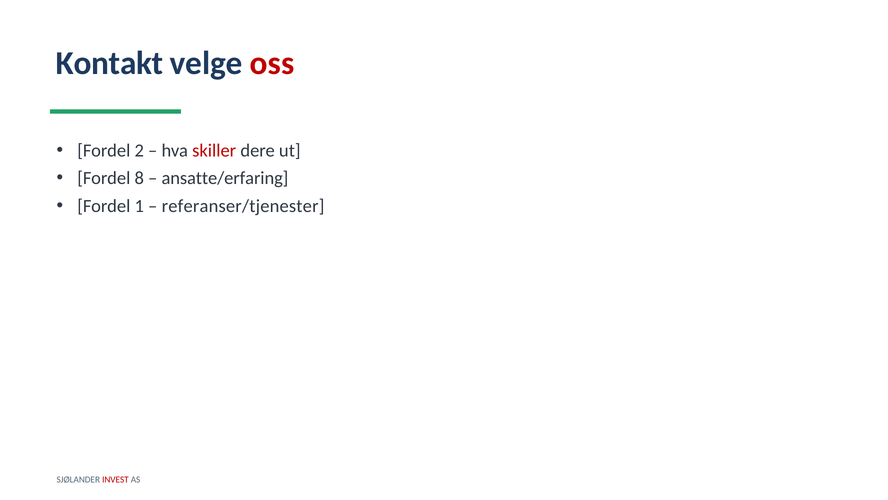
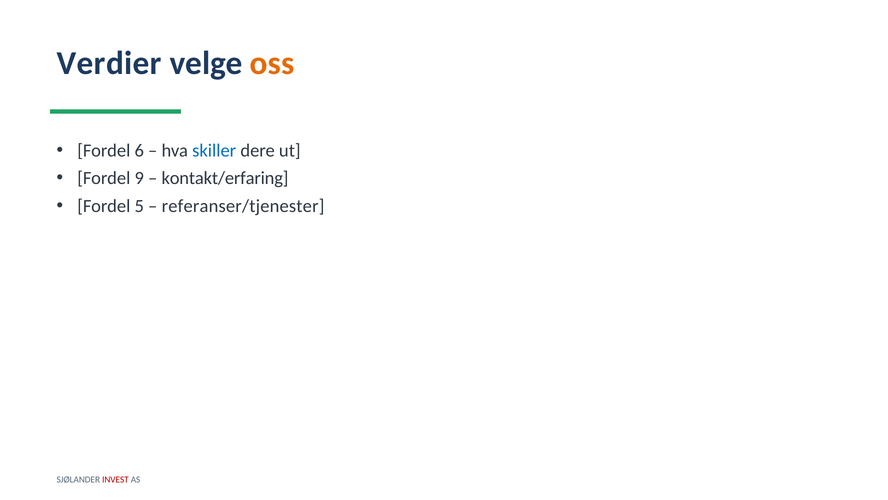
Kontakt: Kontakt -> Verdier
oss colour: red -> orange
2: 2 -> 6
skiller colour: red -> blue
8: 8 -> 9
ansatte/erfaring: ansatte/erfaring -> kontakt/erfaring
1: 1 -> 5
